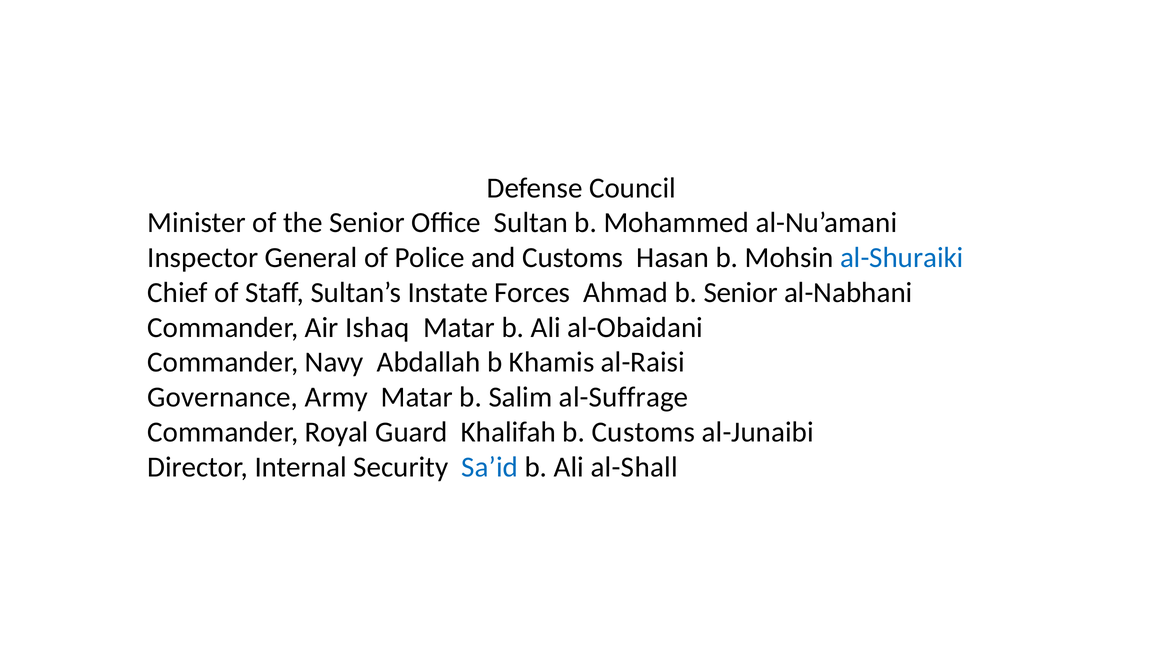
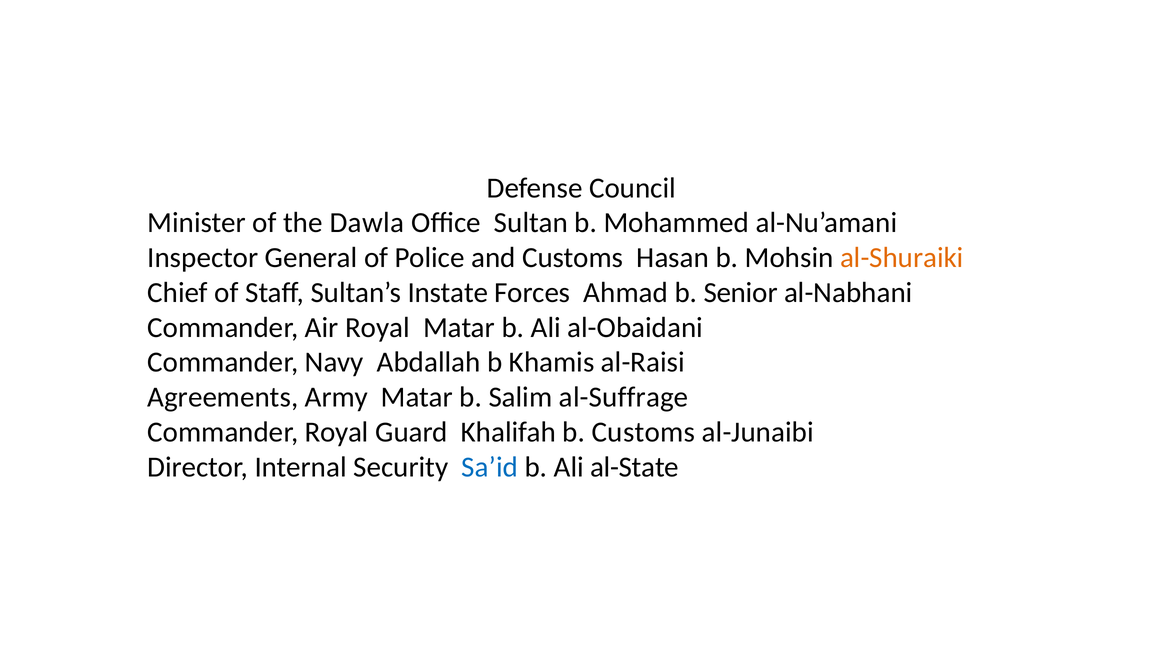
the Senior: Senior -> Dawla
al-Shuraiki colour: blue -> orange
Air Ishaq: Ishaq -> Royal
Governance: Governance -> Agreements
al-Shall: al-Shall -> al-State
